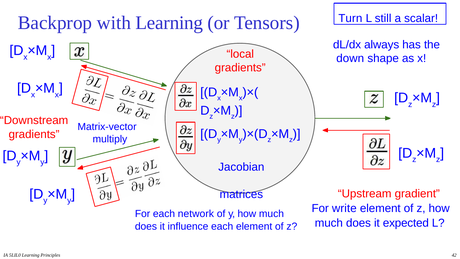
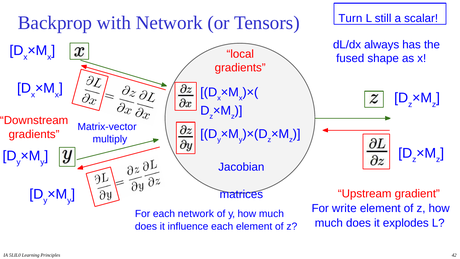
with Learning: Learning -> Network
down: down -> fused
expected: expected -> explodes
